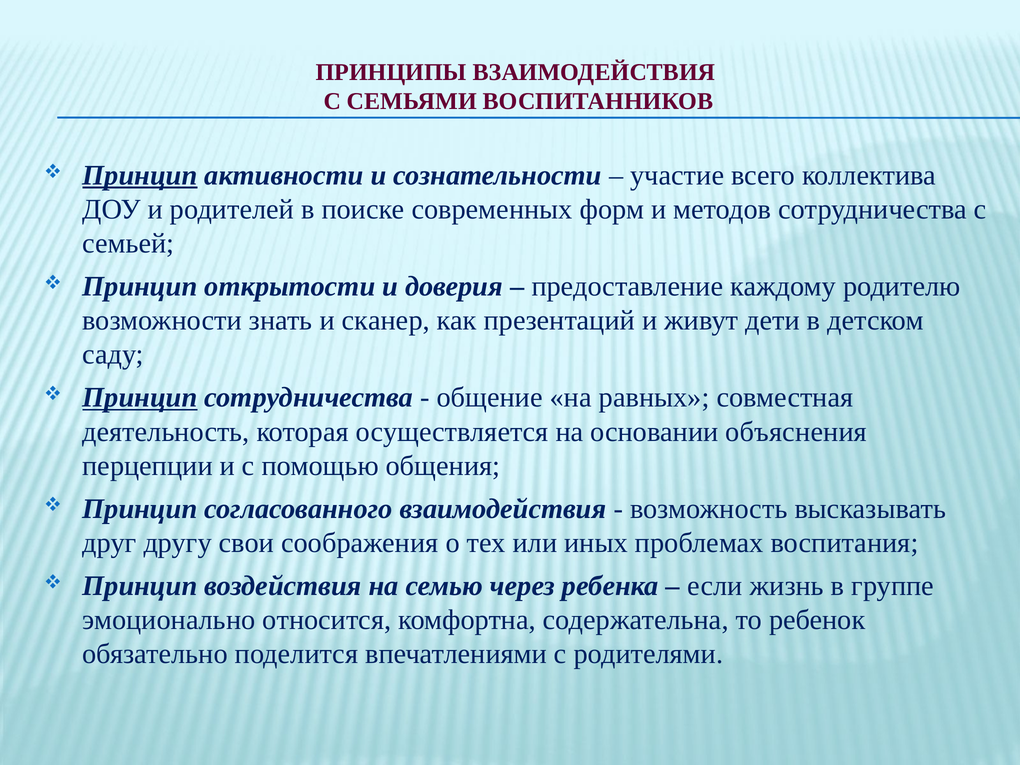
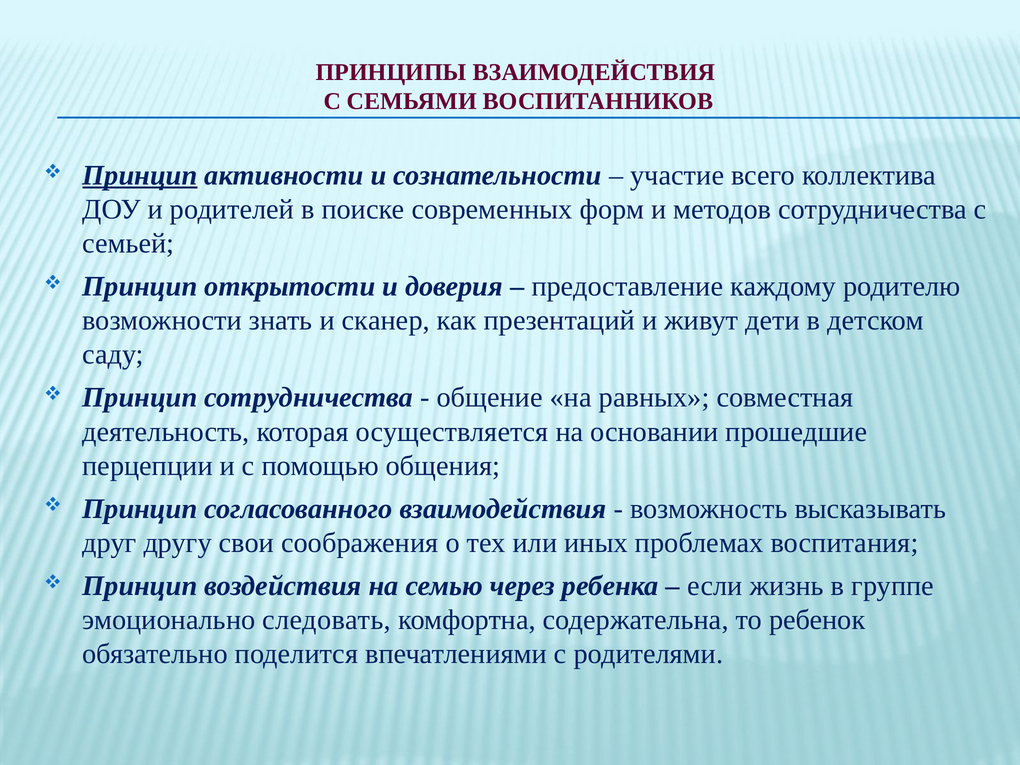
Принцип at (140, 398) underline: present -> none
объяснения: объяснения -> прошедшие
относится: относится -> следовать
